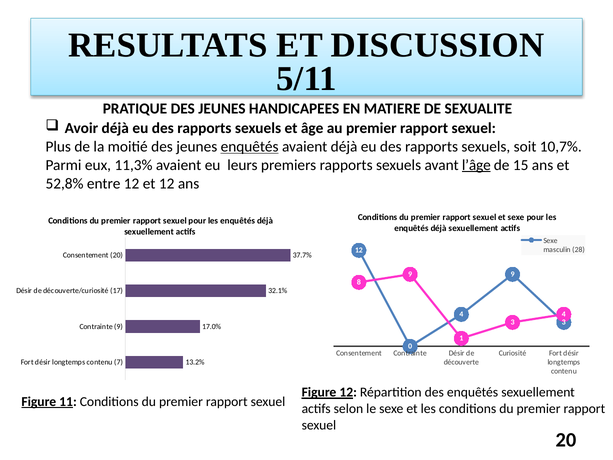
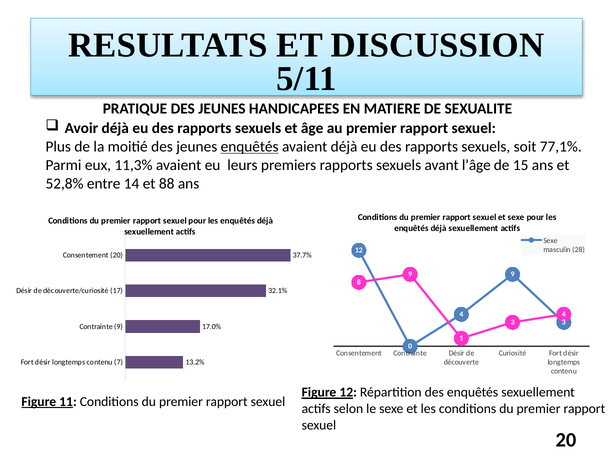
10,7%: 10,7% -> 77,1%
l’âge underline: present -> none
entre 12: 12 -> 14
et 12: 12 -> 88
